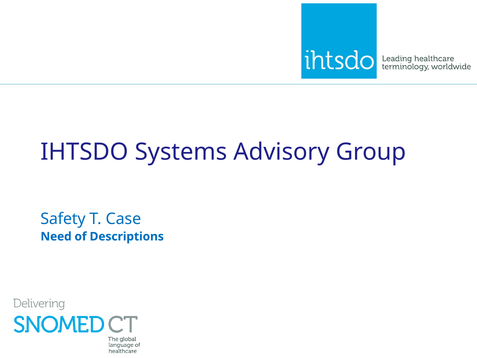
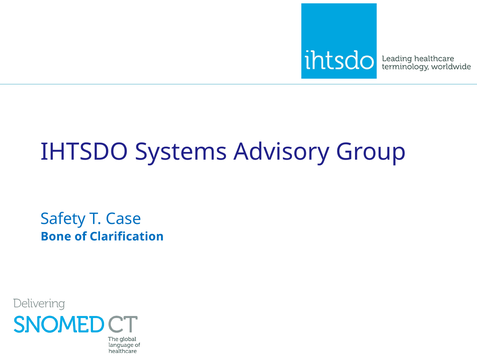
Need: Need -> Bone
Descriptions: Descriptions -> Clarification
